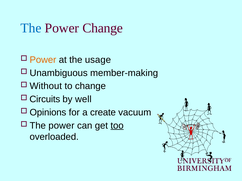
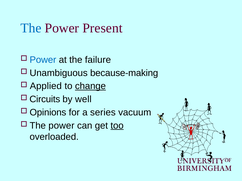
Power Change: Change -> Present
Power at (43, 60) colour: orange -> blue
usage: usage -> failure
member-making: member-making -> because-making
Without: Without -> Applied
change at (90, 86) underline: none -> present
create: create -> series
